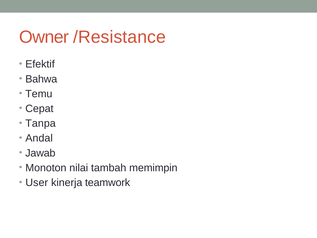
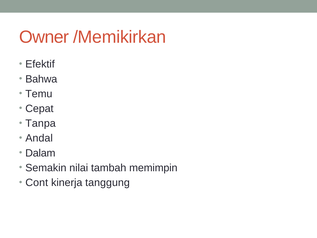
/Resistance: /Resistance -> /Memikirkan
Jawab: Jawab -> Dalam
Monoton: Monoton -> Semakin
User: User -> Cont
teamwork: teamwork -> tanggung
